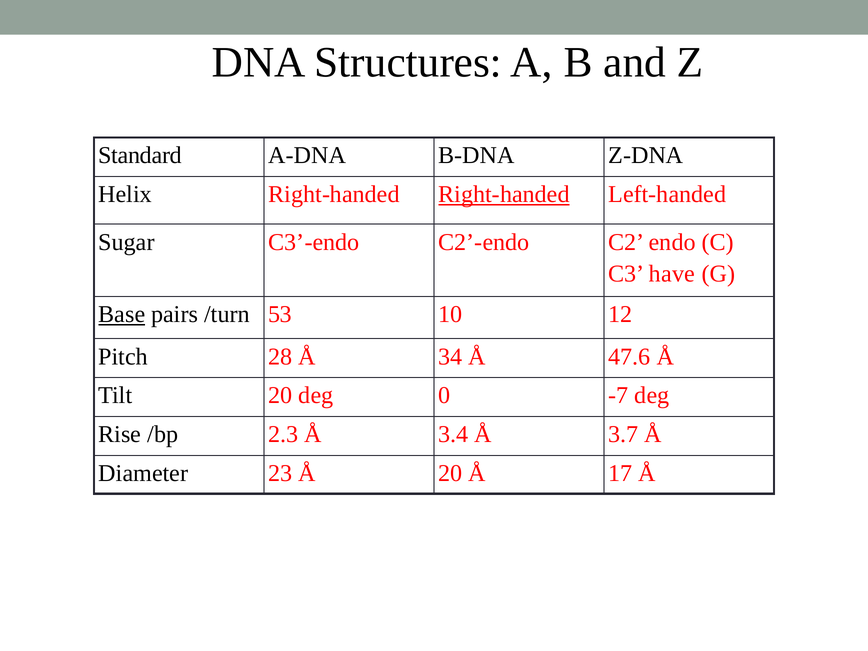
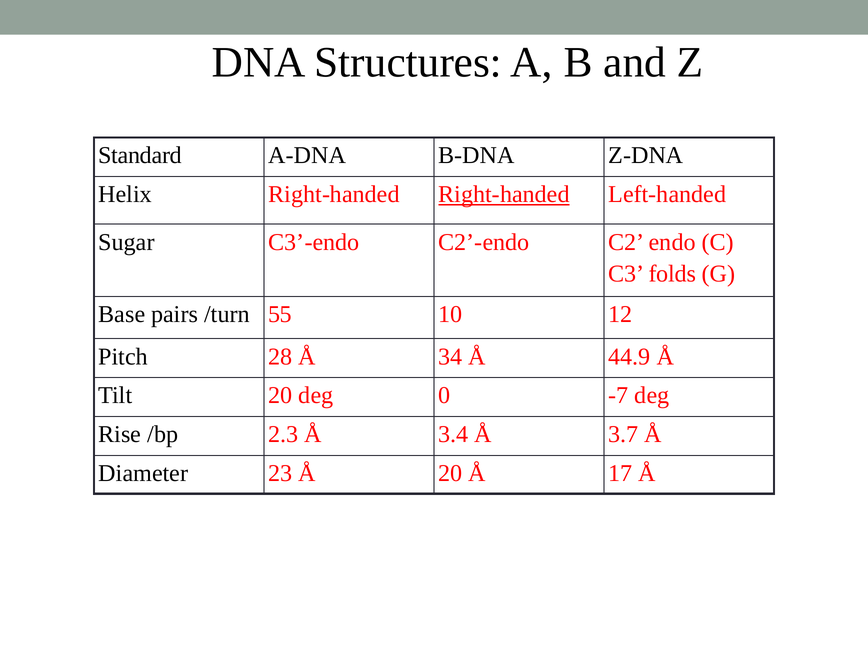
have: have -> folds
Base underline: present -> none
53: 53 -> 55
47.6: 47.6 -> 44.9
